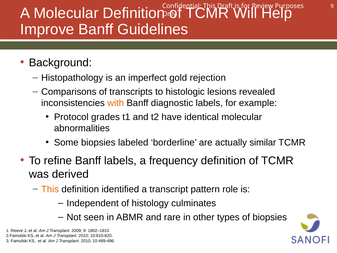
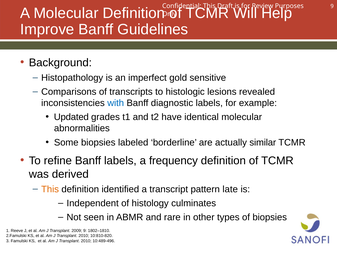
rejection: rejection -> sensitive
with colour: orange -> blue
Protocol: Protocol -> Updated
role: role -> late
